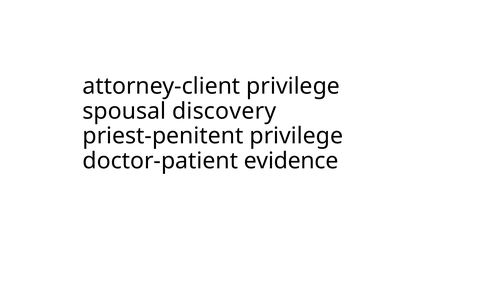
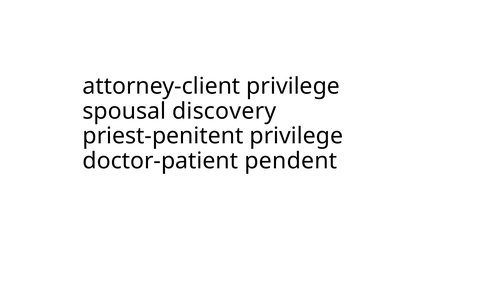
evidence: evidence -> pendent
